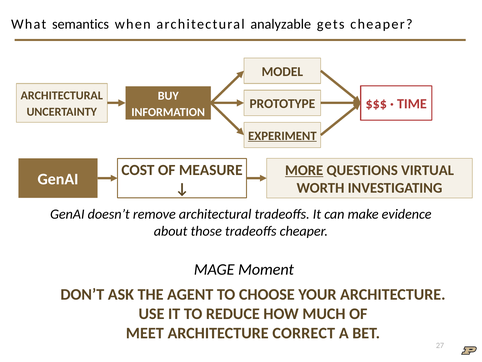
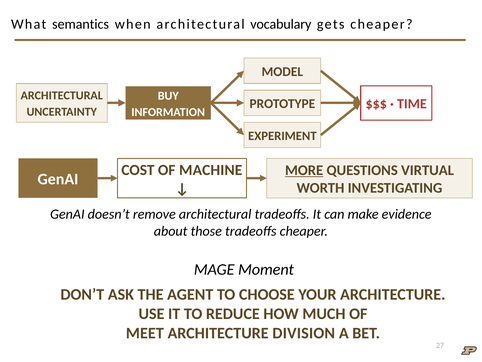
analyzable: analyzable -> vocabulary
EXPERIMENT underline: present -> none
MEASURE: MEASURE -> MACHINE
CORRECT: CORRECT -> DIVISION
